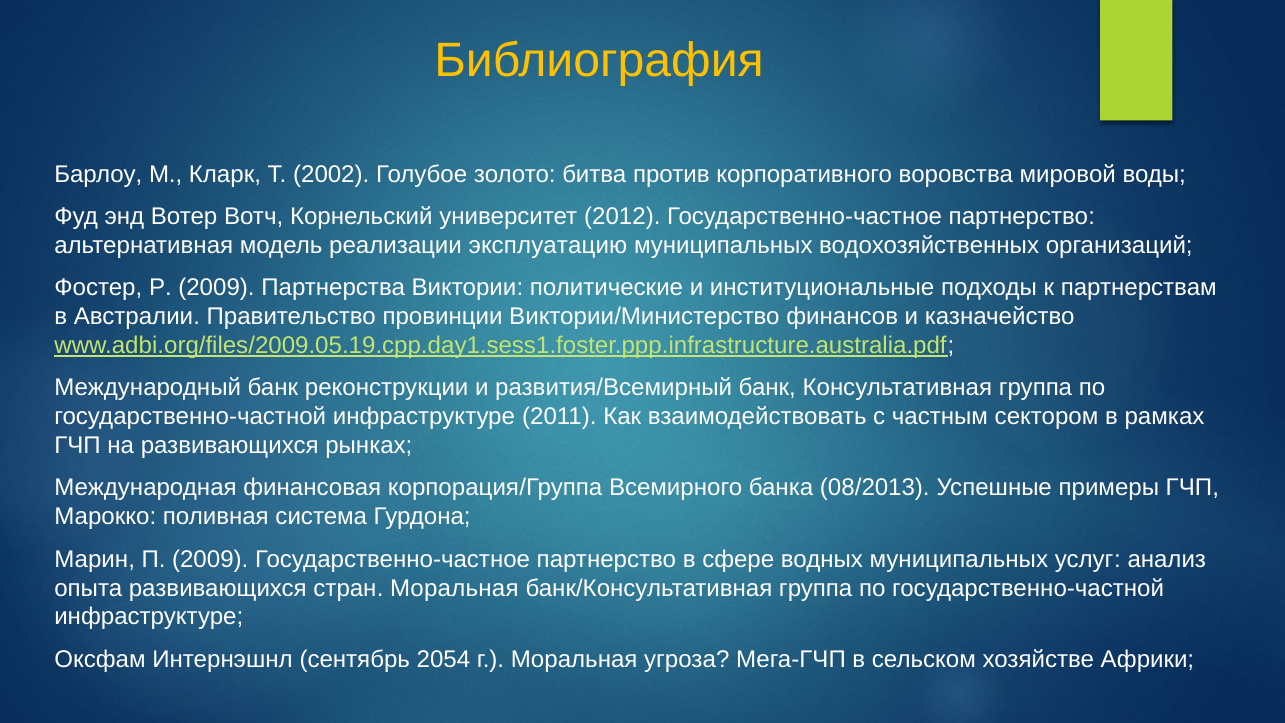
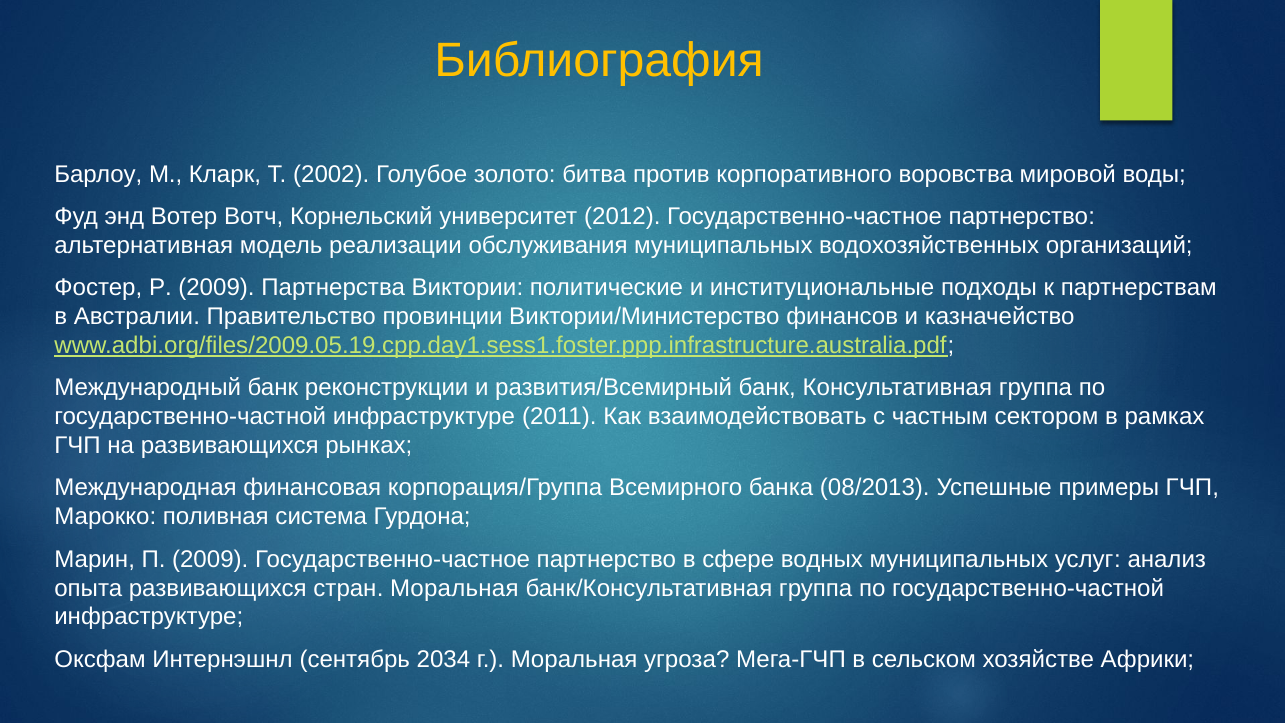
эксплуатацию: эксплуатацию -> обслуживания
2054: 2054 -> 2034
